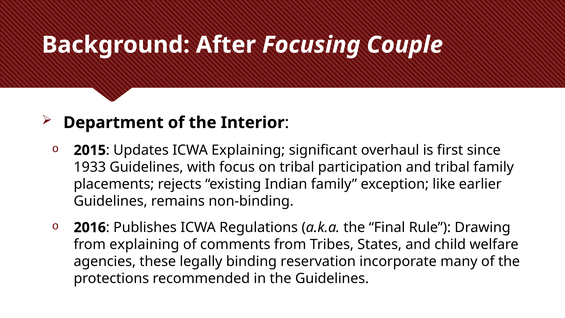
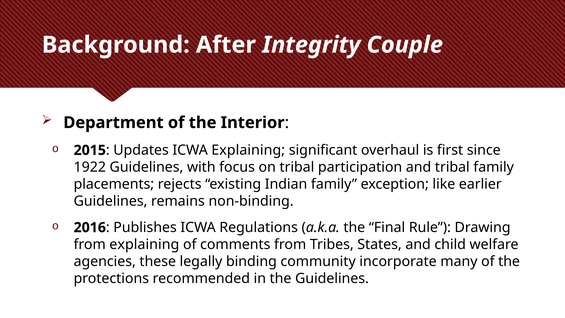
Focusing: Focusing -> Integrity
1933: 1933 -> 1922
reservation: reservation -> community
